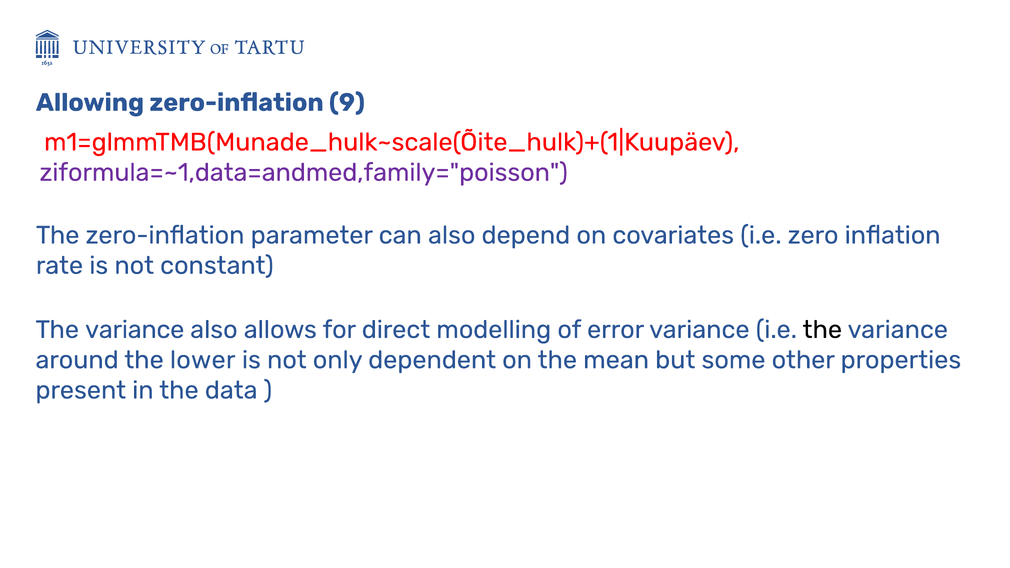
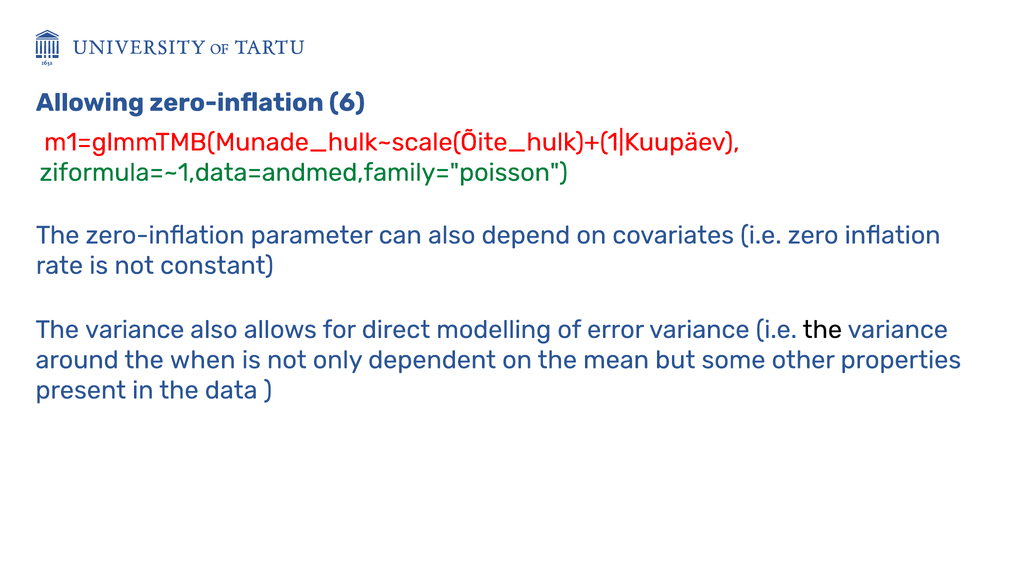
9: 9 -> 6
ziformula=~1,data=andmed,family="poisson colour: purple -> green
lower: lower -> when
